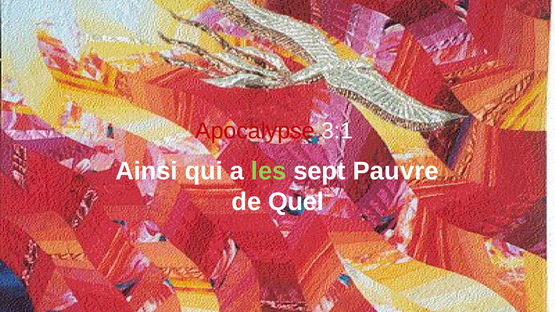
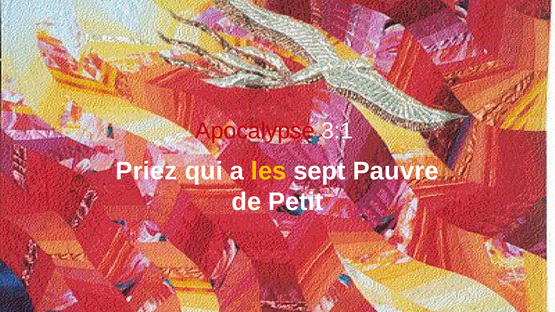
Ainsi: Ainsi -> Priez
les colour: light green -> yellow
Quel: Quel -> Petit
